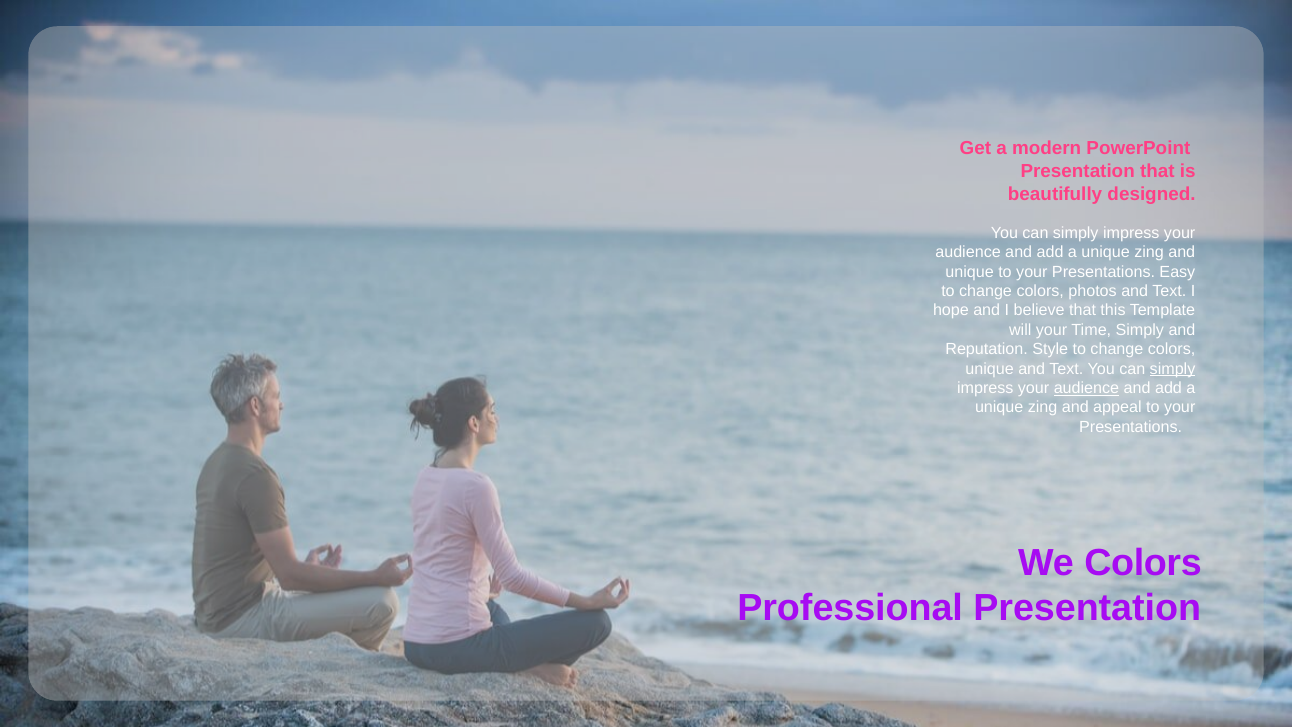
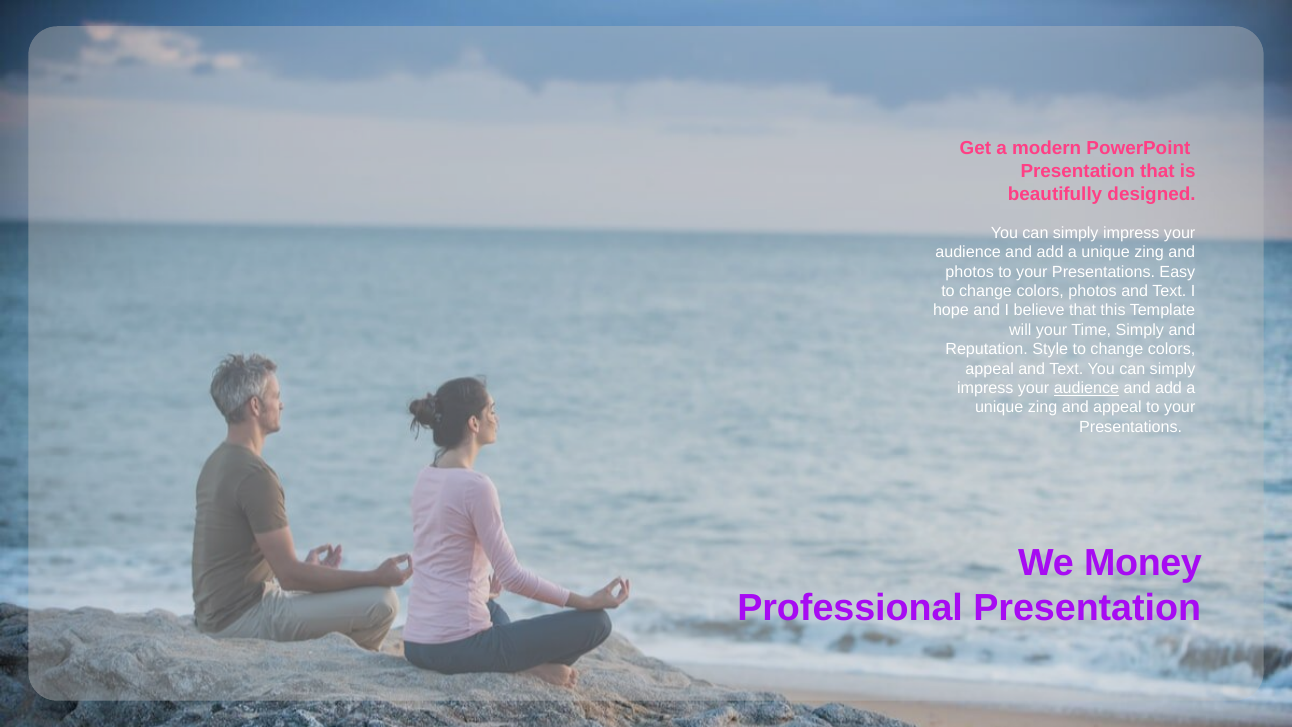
unique at (970, 272): unique -> photos
unique at (990, 369): unique -> appeal
simply at (1173, 369) underline: present -> none
We Colors: Colors -> Money
